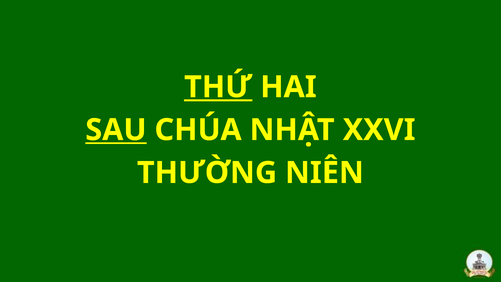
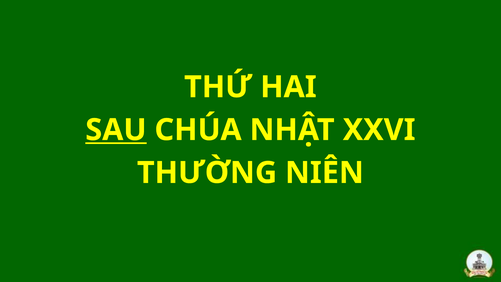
THỨ underline: present -> none
